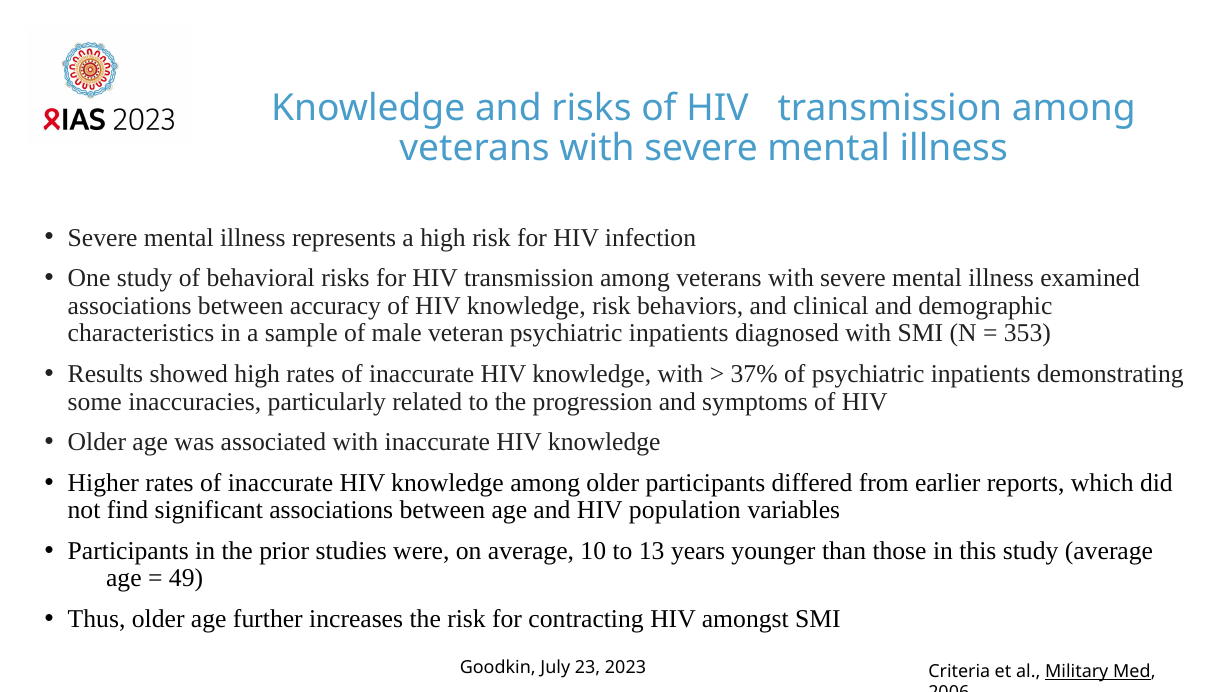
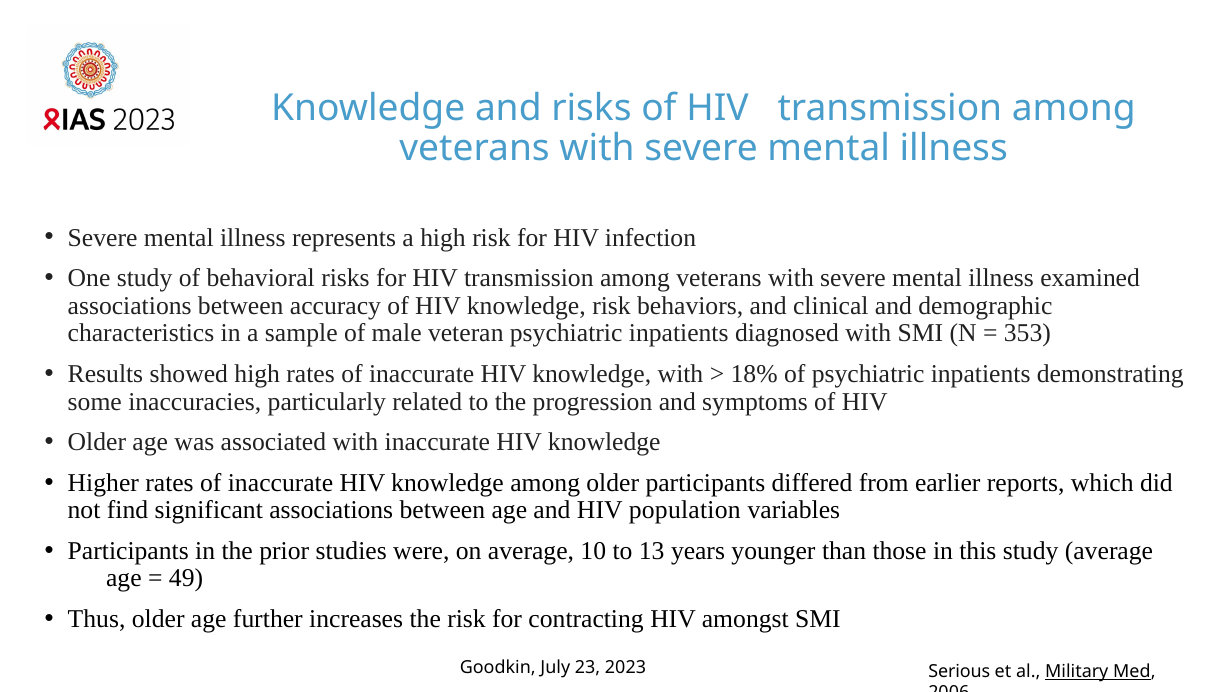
37%: 37% -> 18%
Criteria: Criteria -> Serious
